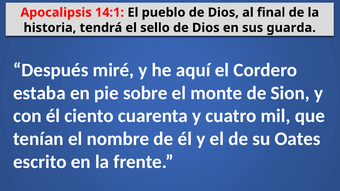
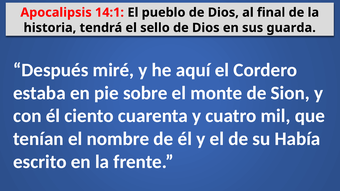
Oates: Oates -> Había
